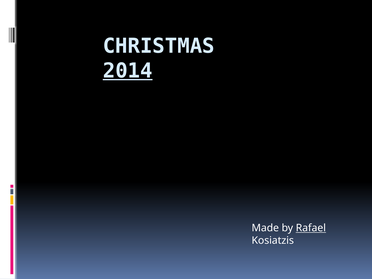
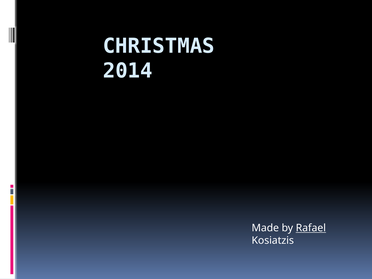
2014 underline: present -> none
